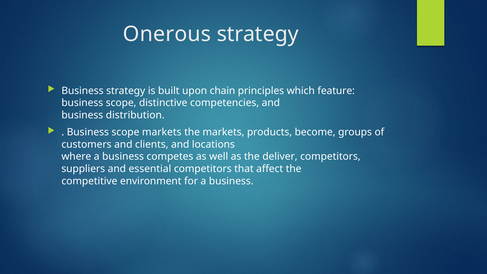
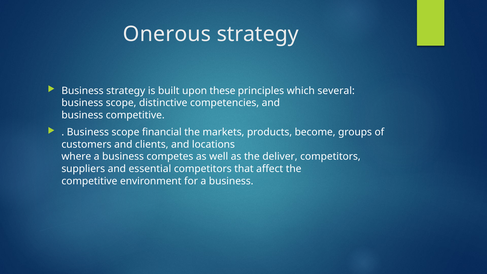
chain: chain -> these
feature: feature -> several
business distribution: distribution -> competitive
scope markets: markets -> financial
